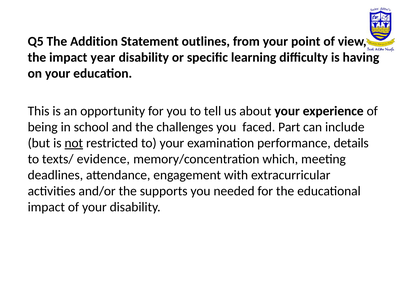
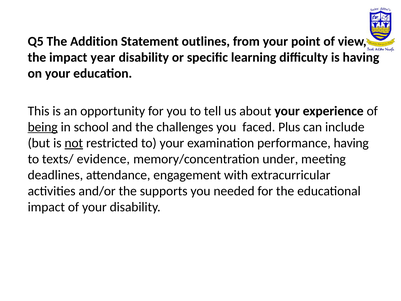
being underline: none -> present
Part: Part -> Plus
performance details: details -> having
which: which -> under
